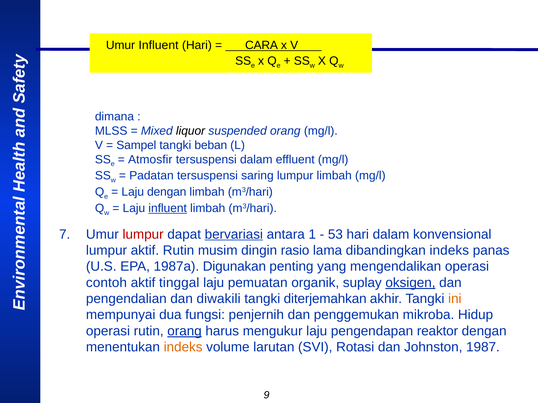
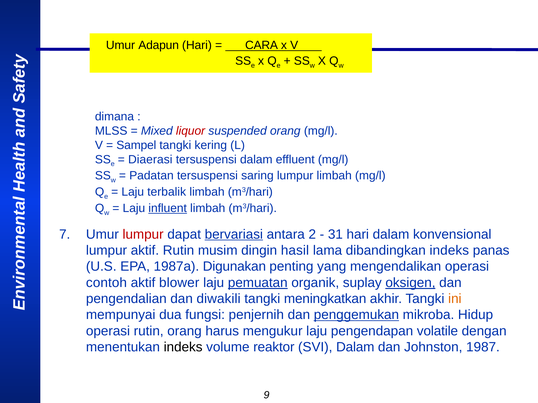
Umur Influent: Influent -> Adapun
liquor colour: black -> red
beban: beban -> kering
Atmosfir: Atmosfir -> Diaerasi
Laju dengan: dengan -> terbalik
1: 1 -> 2
53: 53 -> 31
rasio: rasio -> hasil
tinggal: tinggal -> blower
pemuatan underline: none -> present
diterjemahkan: diterjemahkan -> meningkatkan
penggemukan underline: none -> present
orang at (185, 331) underline: present -> none
reaktor: reaktor -> volatile
indeks at (183, 348) colour: orange -> black
larutan: larutan -> reaktor
SVI Rotasi: Rotasi -> Dalam
